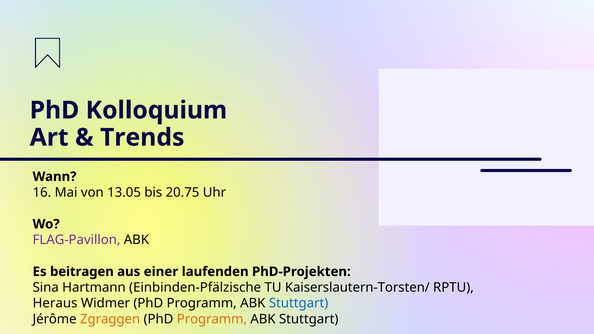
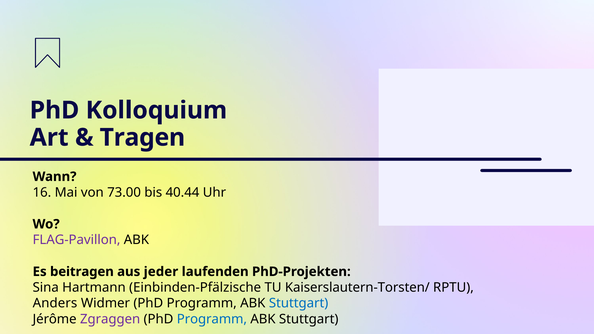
Trends: Trends -> Tragen
13.05: 13.05 -> 73.00
20.75: 20.75 -> 40.44
einer: einer -> jeder
Heraus: Heraus -> Anders
Zgraggen colour: orange -> purple
Programm at (212, 319) colour: orange -> blue
